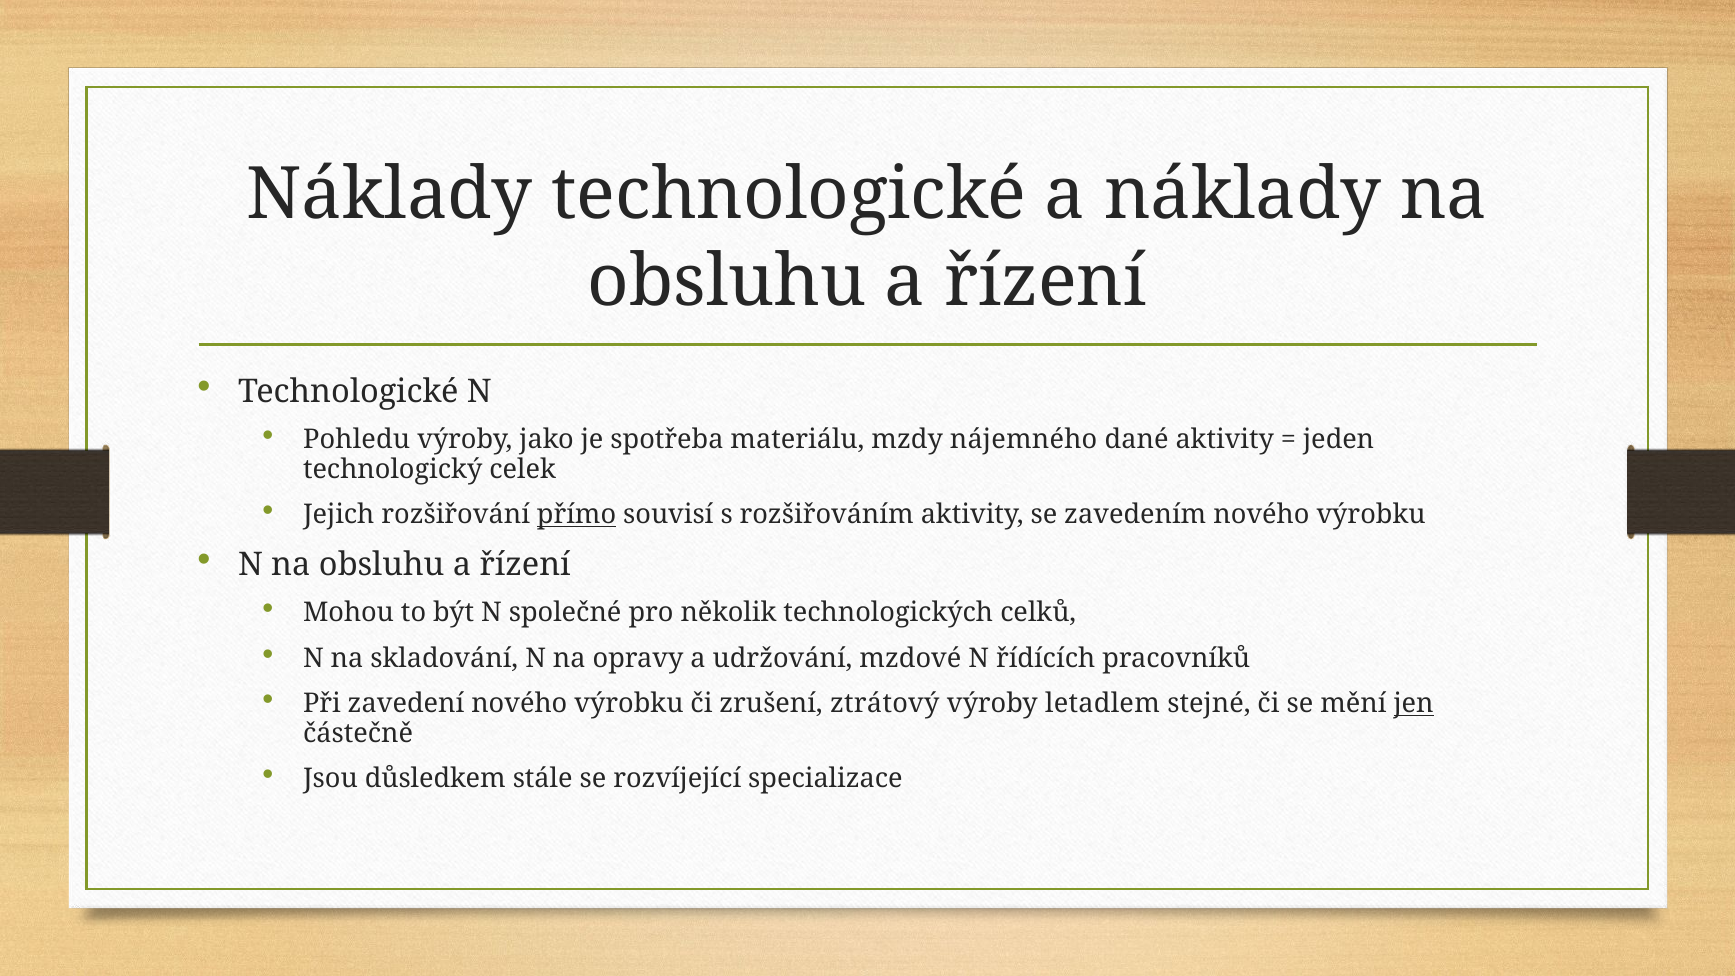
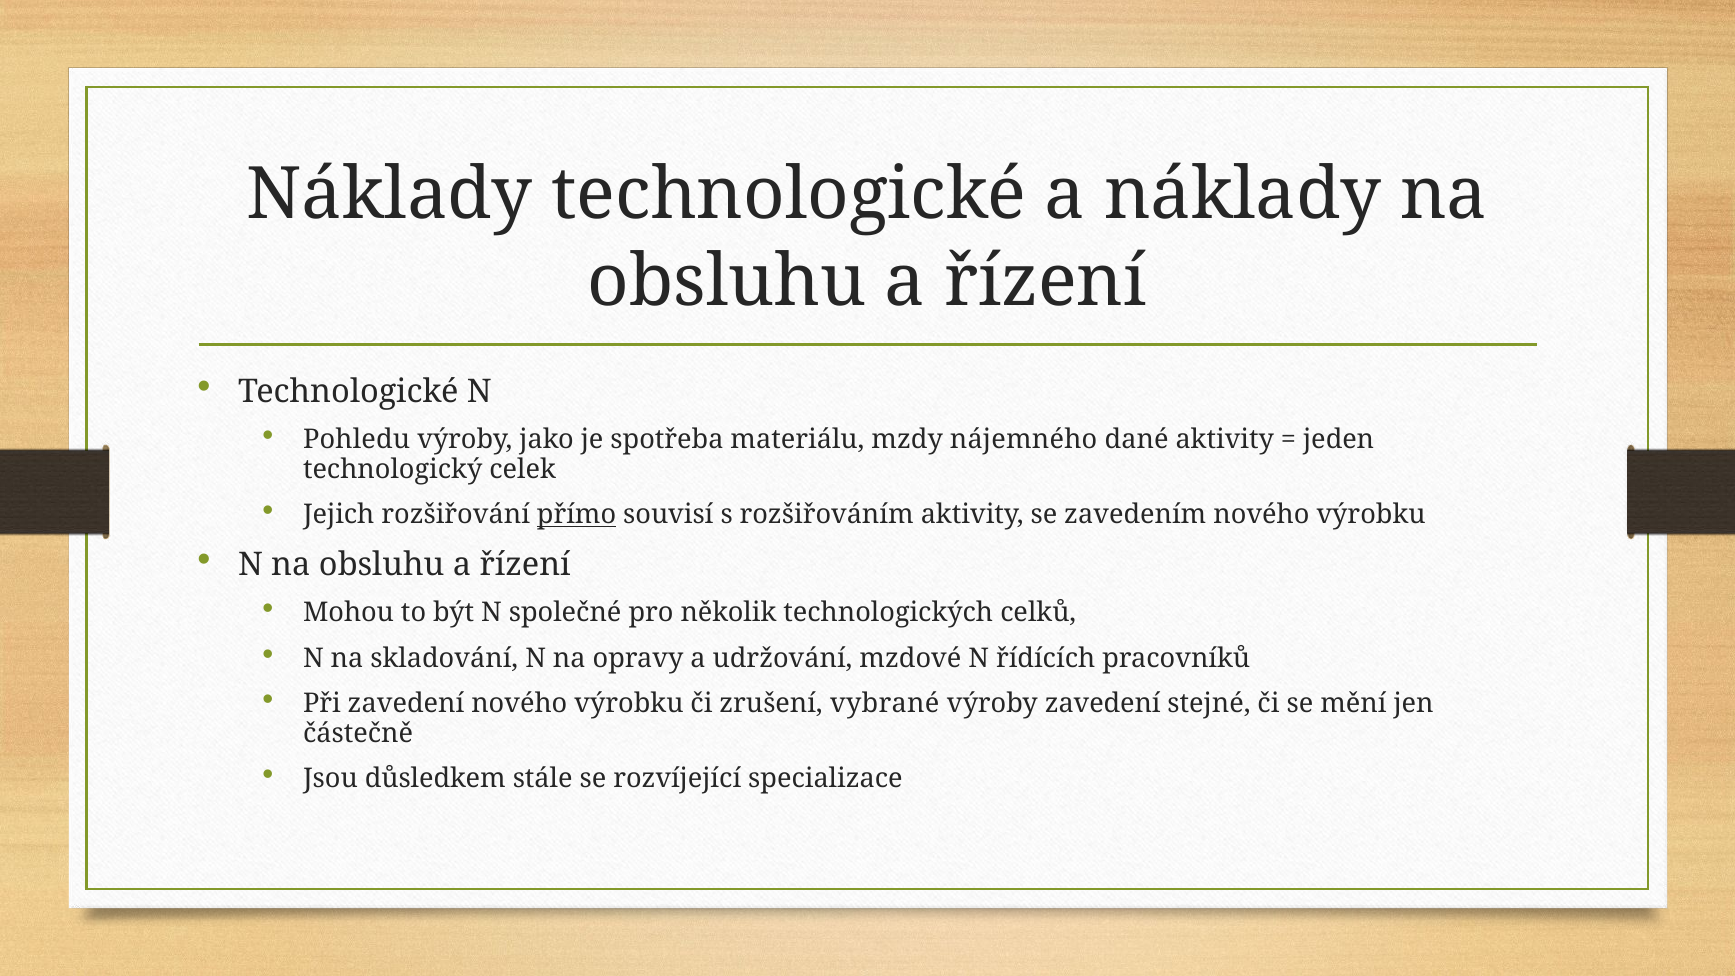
ztrátový: ztrátový -> vybrané
výroby letadlem: letadlem -> zavedení
jen underline: present -> none
